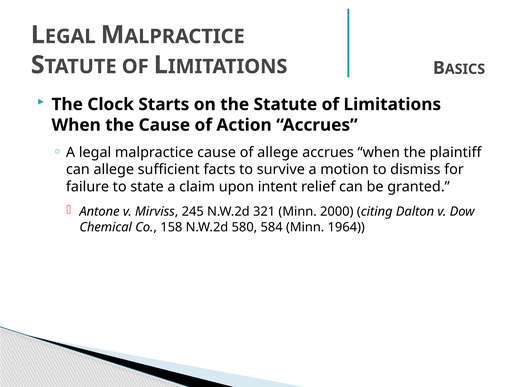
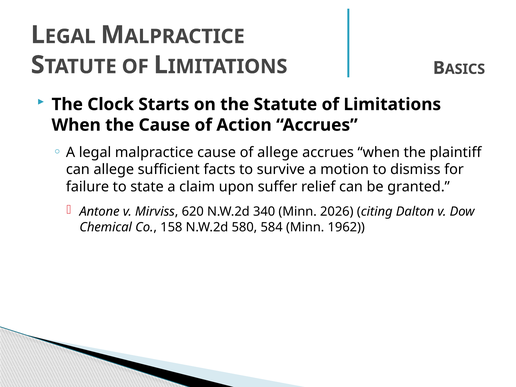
intent: intent -> suffer
245: 245 -> 620
321: 321 -> 340
2000: 2000 -> 2026
1964: 1964 -> 1962
